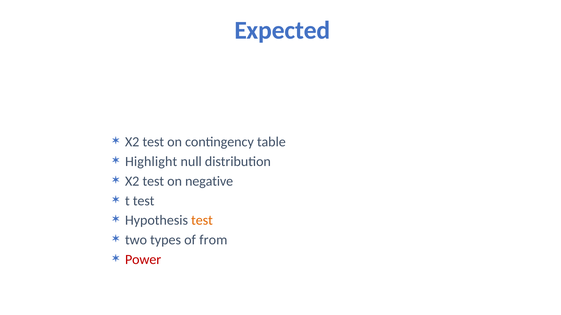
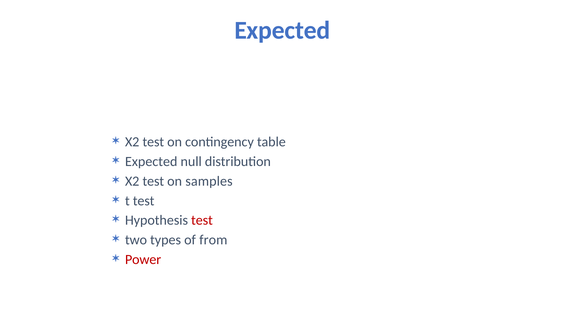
Highlight at (151, 162): Highlight -> Expected
negative: negative -> samples
test at (202, 221) colour: orange -> red
